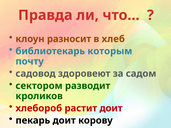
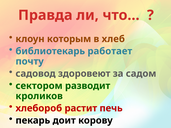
разносит: разносит -> которым
которым: которым -> работает
растит доит: доит -> печь
